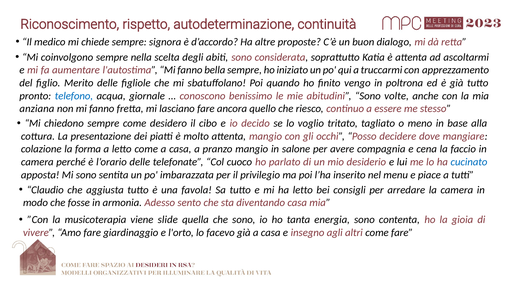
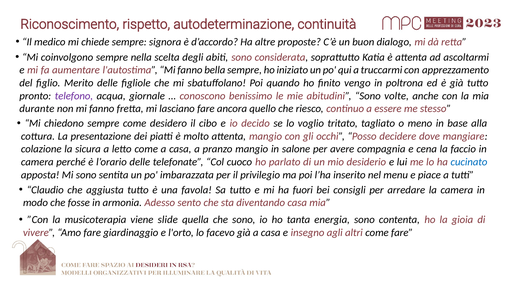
telefono colour: blue -> purple
anziana: anziana -> durante
forma: forma -> sicura
ha letto: letto -> fuori
